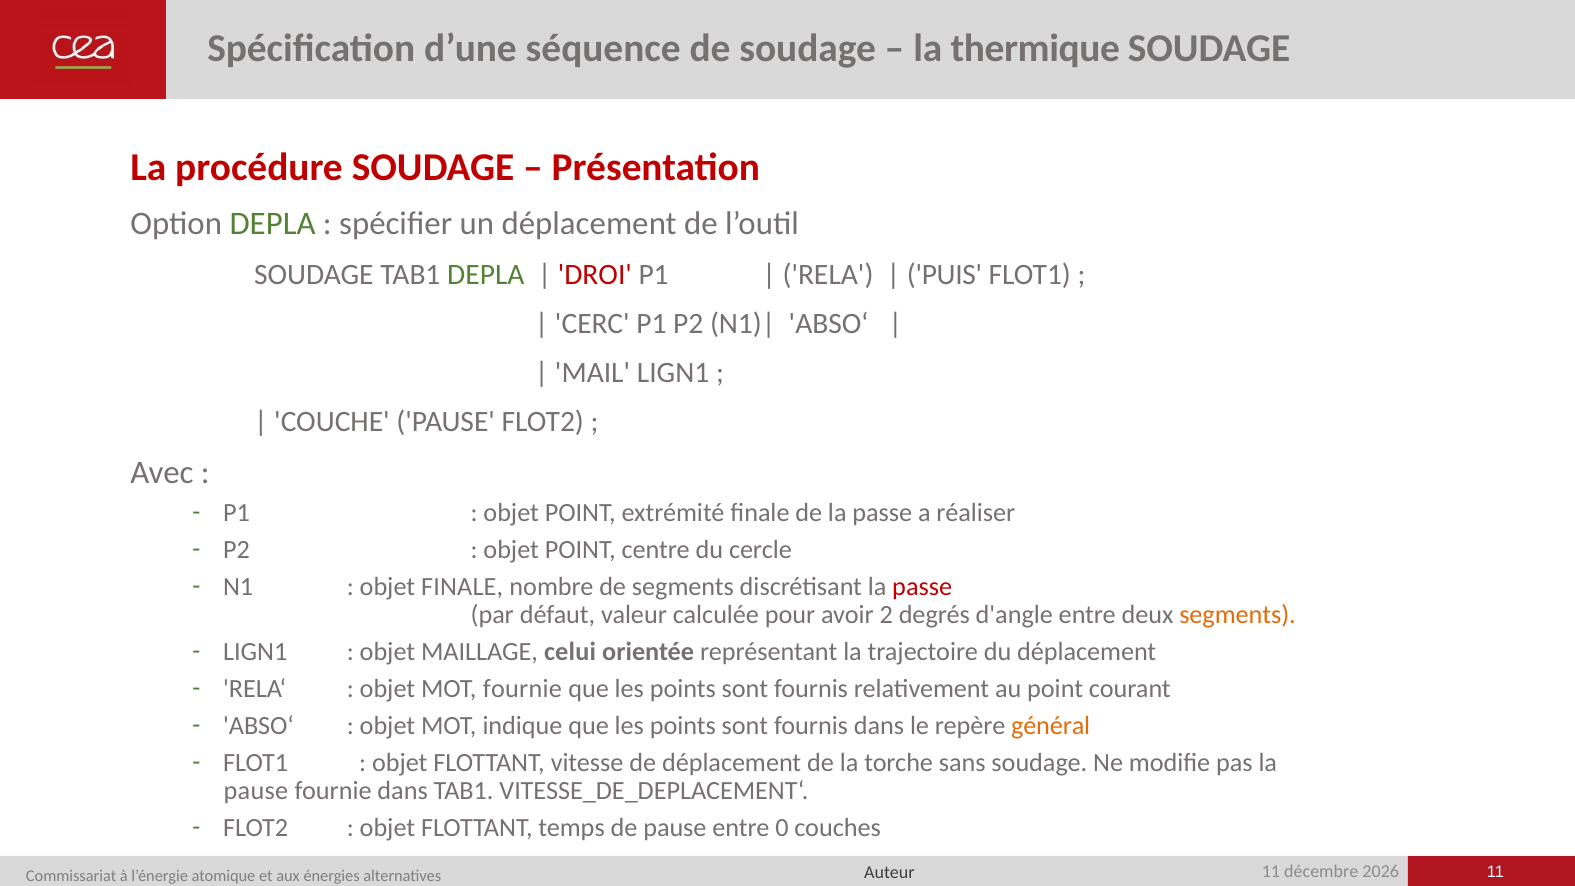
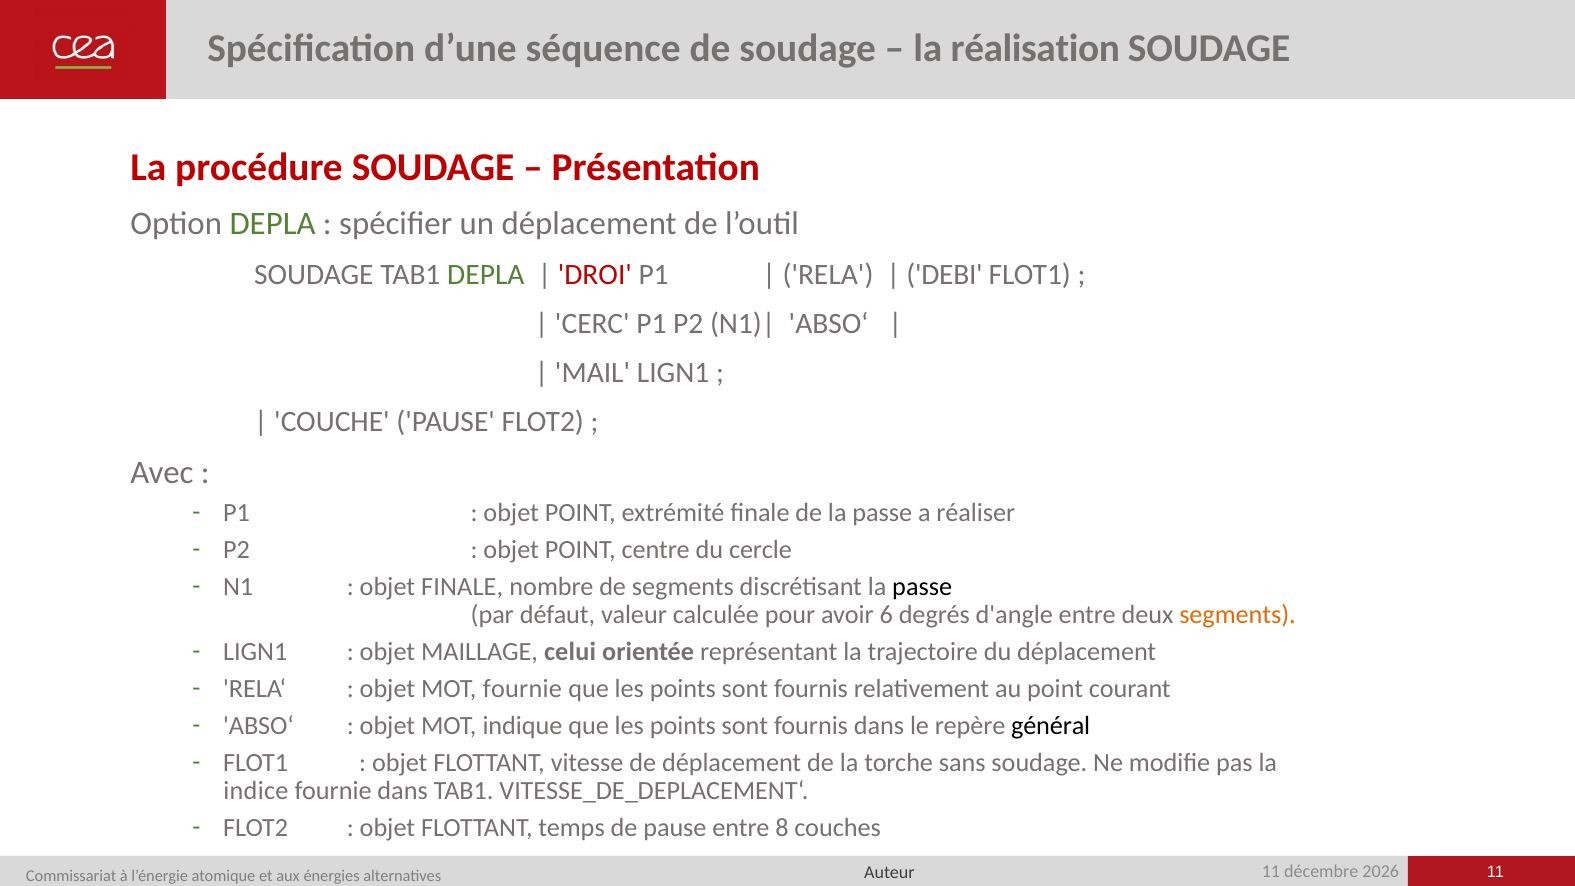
thermique: thermique -> réalisation
PUIS: PUIS -> DEBI
passe at (922, 587) colour: red -> black
2: 2 -> 6
général colour: orange -> black
pause at (256, 791): pause -> indice
0: 0 -> 8
